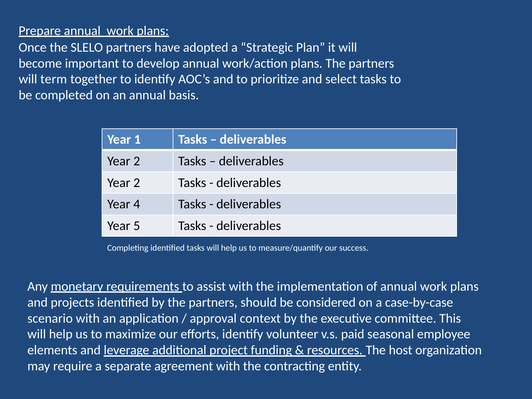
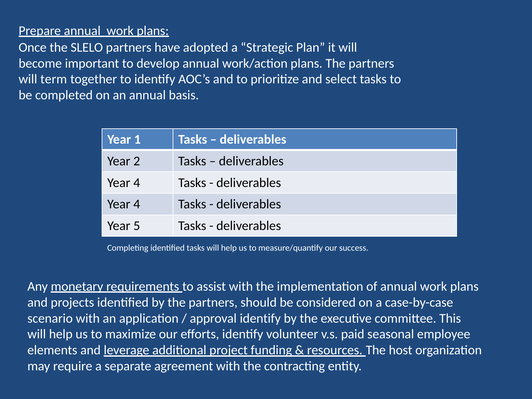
2 at (137, 183): 2 -> 4
approval context: context -> identify
